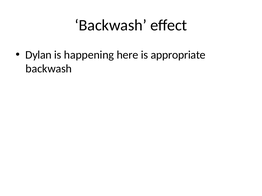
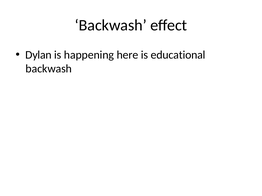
appropriate: appropriate -> educational
